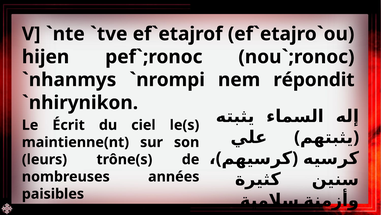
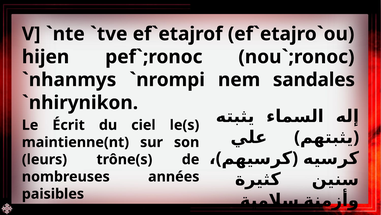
répondit: répondit -> sandales
